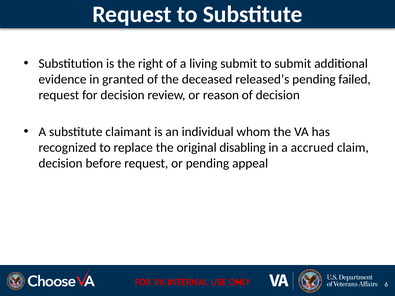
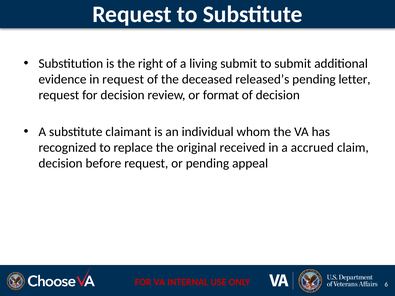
in granted: granted -> request
failed: failed -> letter
reason: reason -> format
disabling: disabling -> received
